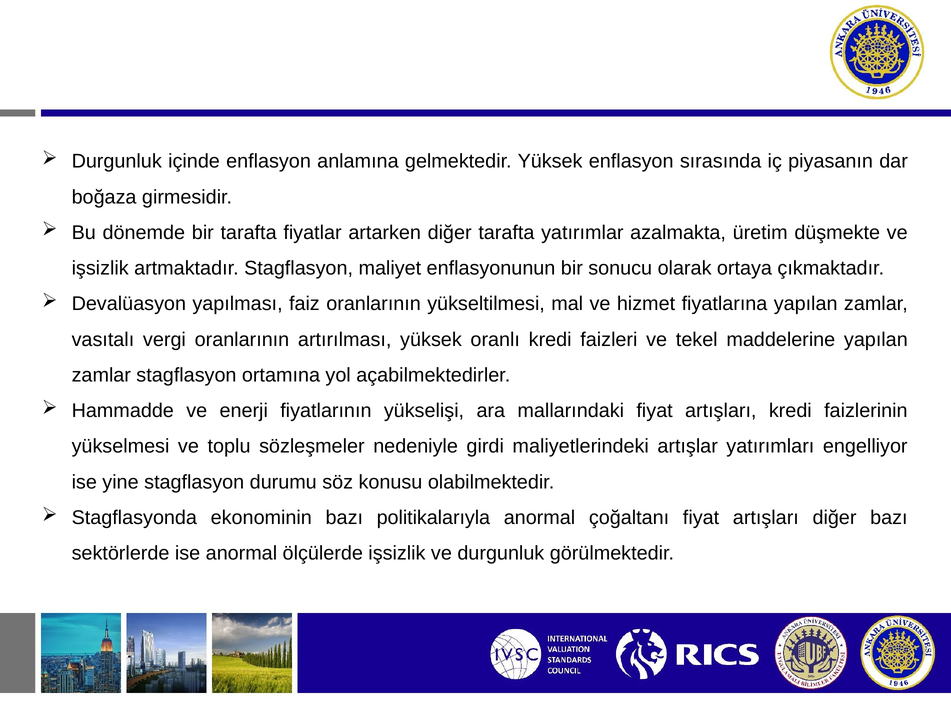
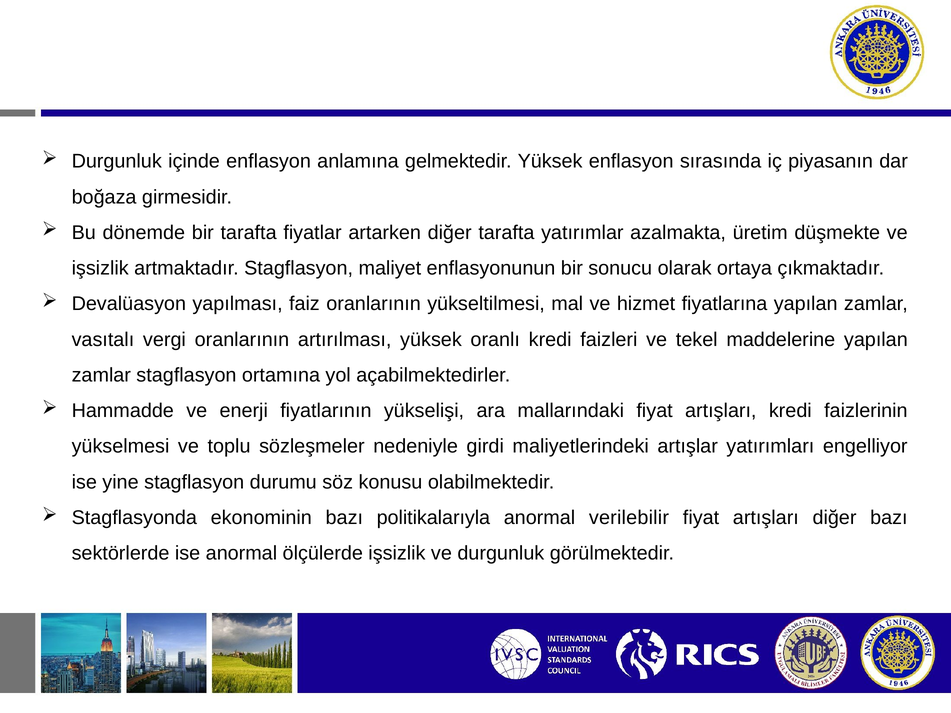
çoğaltanı: çoğaltanı -> verilebilir
